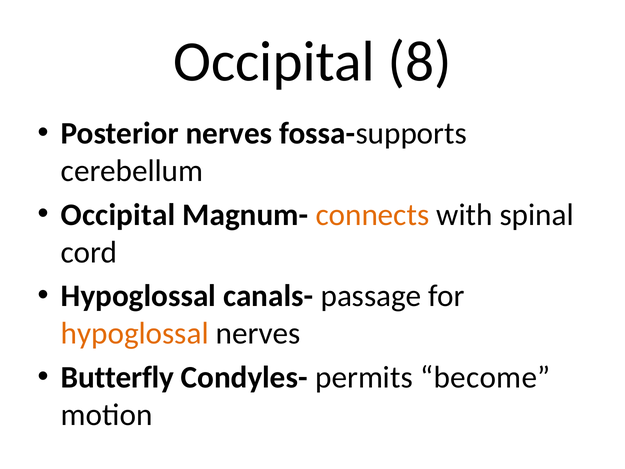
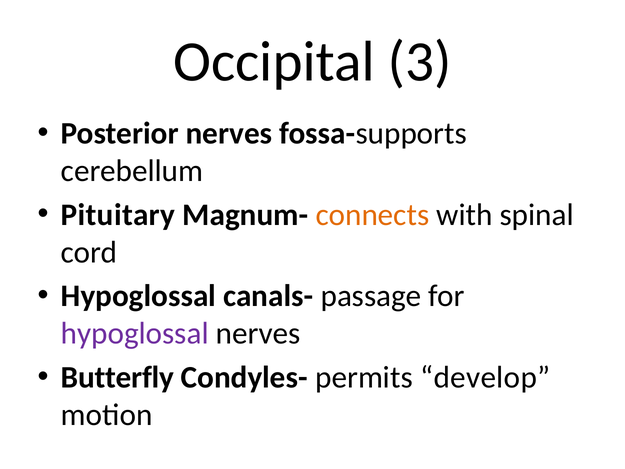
8: 8 -> 3
Occipital at (118, 215): Occipital -> Pituitary
hypoglossal at (135, 333) colour: orange -> purple
become: become -> develop
